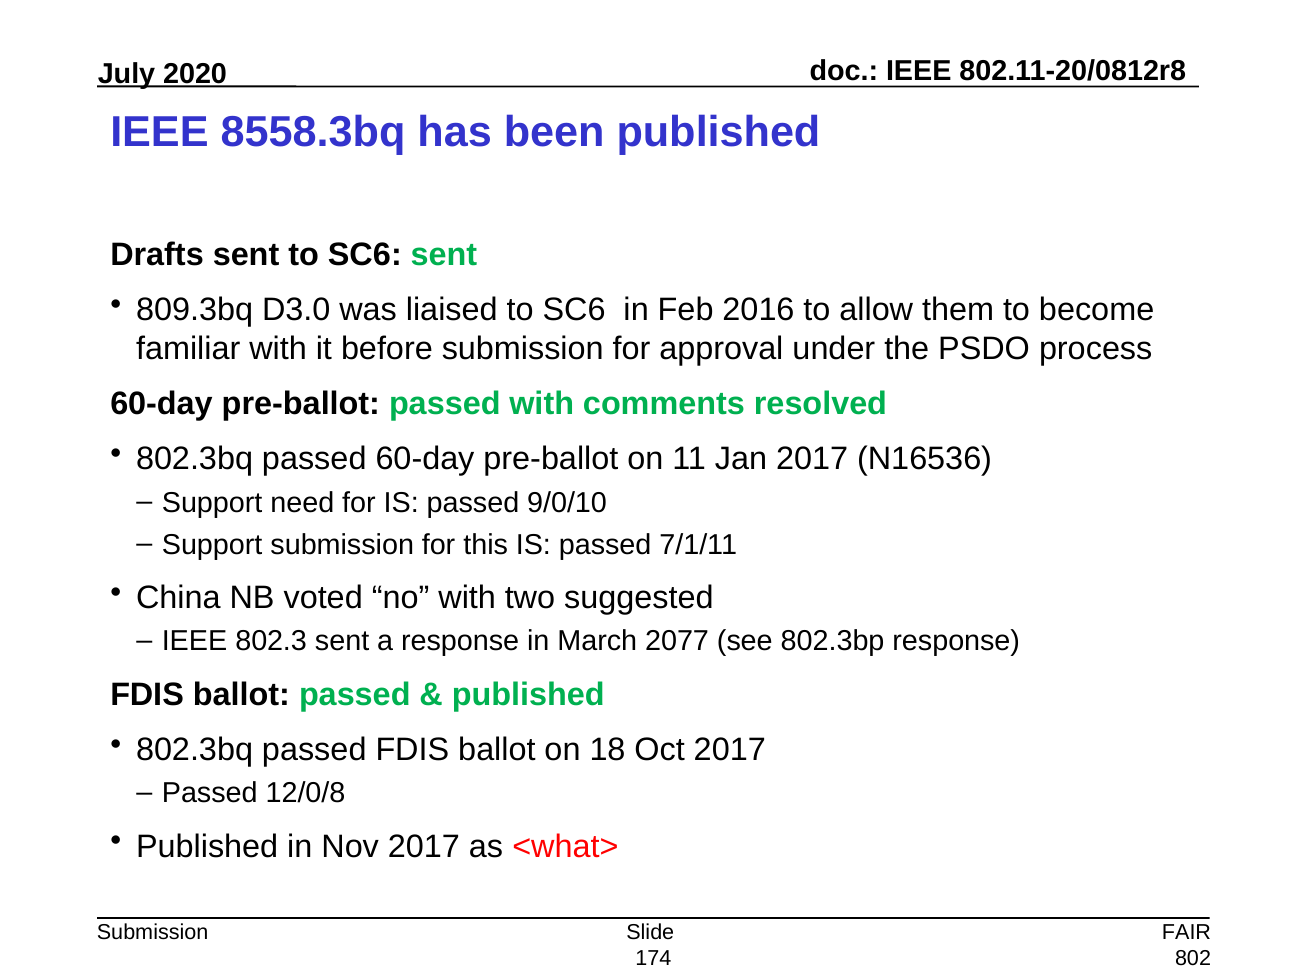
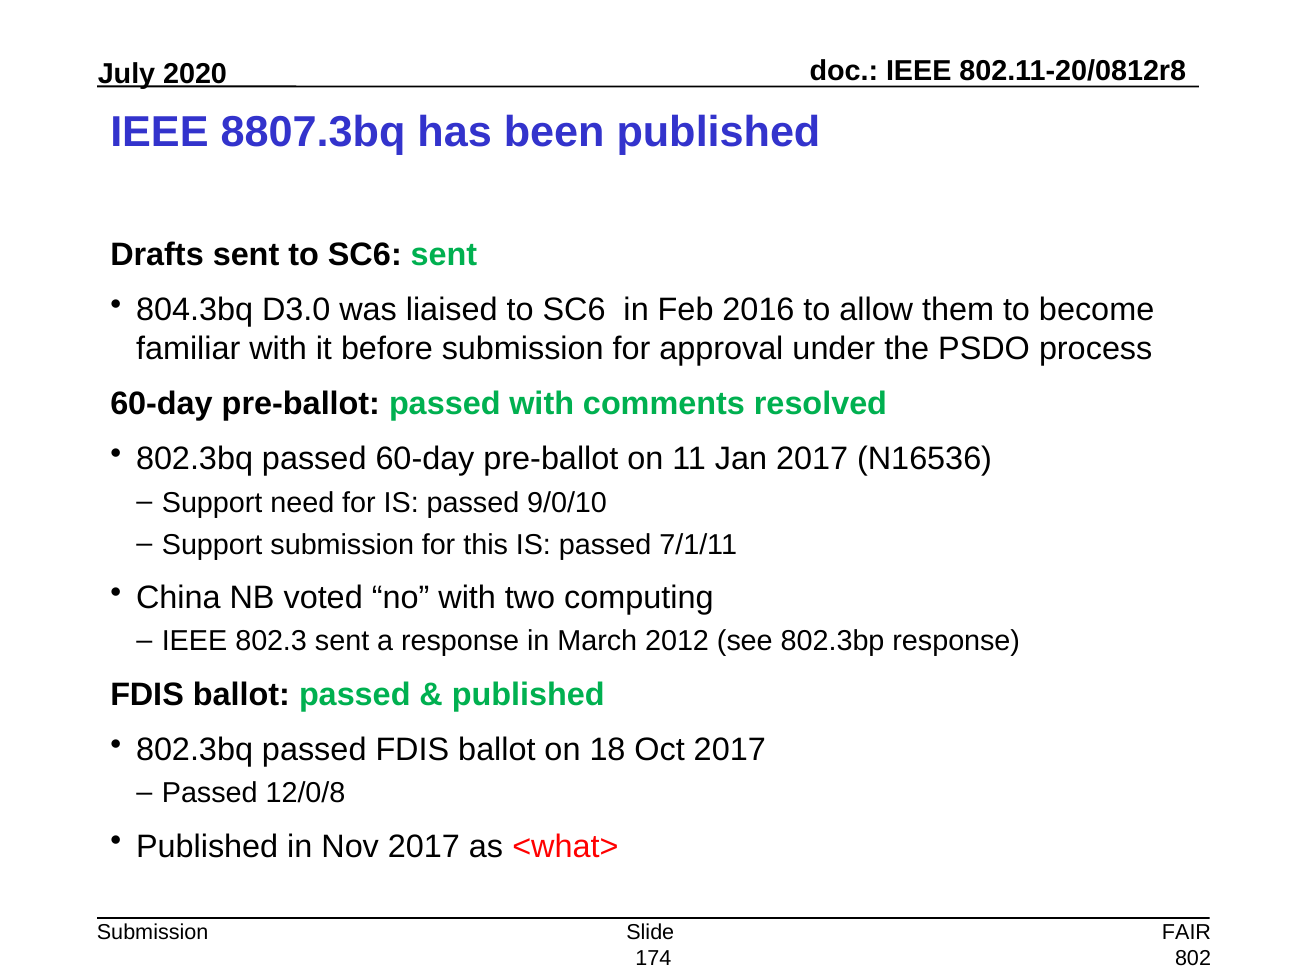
8558.3bq: 8558.3bq -> 8807.3bq
809.3bq: 809.3bq -> 804.3bq
suggested: suggested -> computing
2077: 2077 -> 2012
